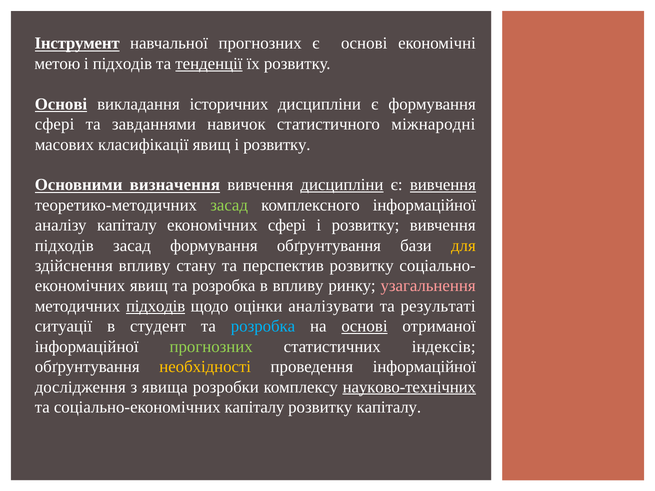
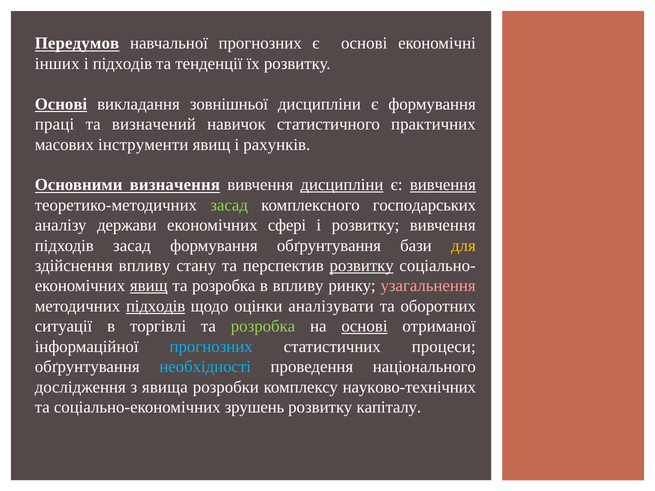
Інструмент: Інструмент -> Передумов
метою: метою -> інших
тенденції underline: present -> none
історичних: історичних -> зовнішньої
сфері at (55, 124): сфері -> праці
завданнями: завданнями -> визначений
міжнародні: міжнародні -> практичних
класифікації: класифікації -> інструменти
явищ і розвитку: розвитку -> рахунків
комплексного інформаційної: інформаційної -> господарських
аналізу капіталу: капіталу -> держави
розвитку at (362, 266) underline: none -> present
явищ at (149, 286) underline: none -> present
результаті: результаті -> оборотних
студент: студент -> торгівлі
розробка at (263, 327) colour: light blue -> light green
прогнозних at (211, 347) colour: light green -> light blue
індексів: індексів -> процеси
необхідності colour: yellow -> light blue
проведення інформаційної: інформаційної -> національного
науково-технічних underline: present -> none
соціально-економічних капіталу: капіталу -> зрушень
